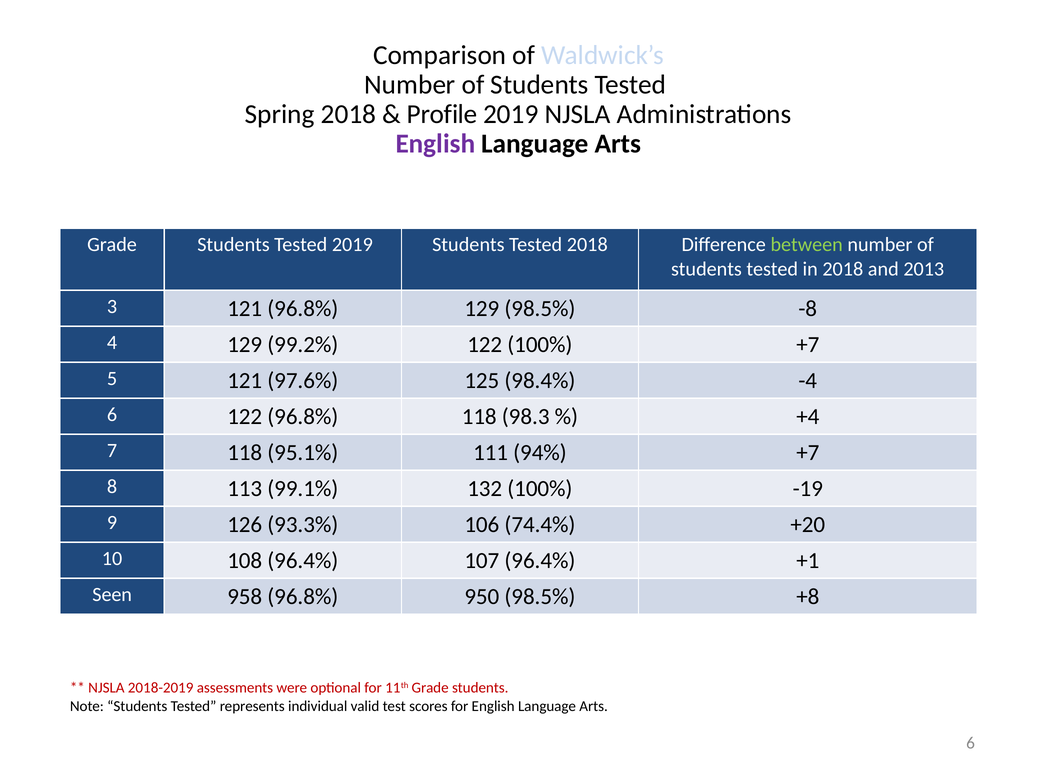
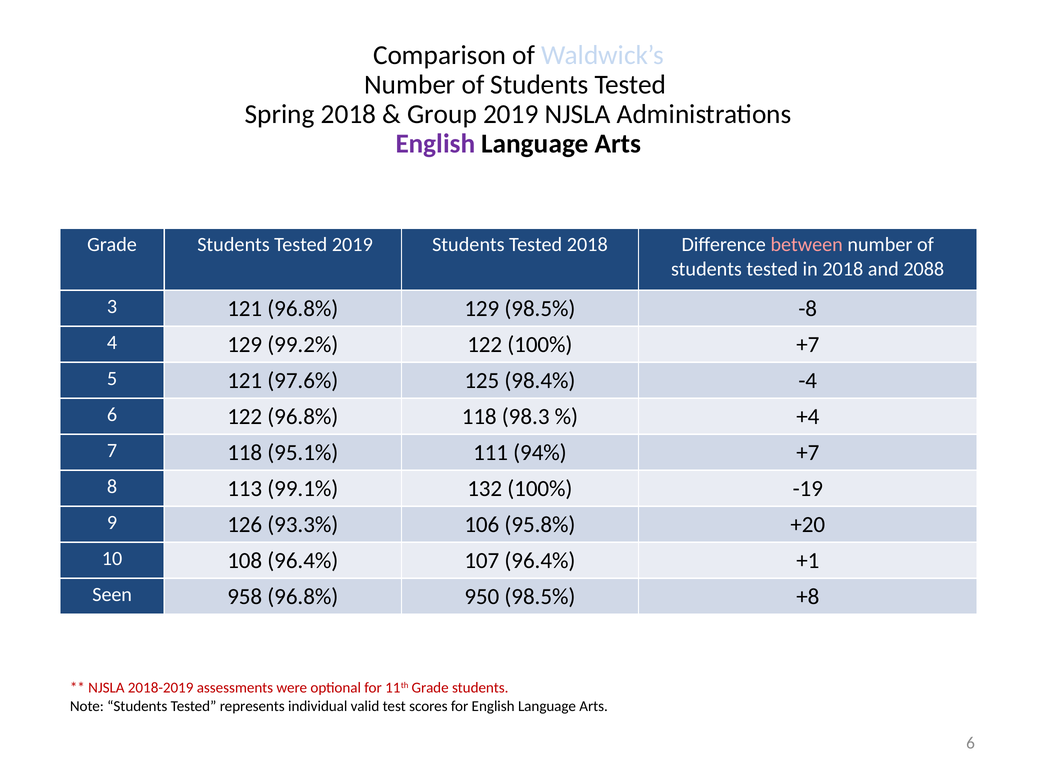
Profile: Profile -> Group
between colour: light green -> pink
2013: 2013 -> 2088
74.4%: 74.4% -> 95.8%
